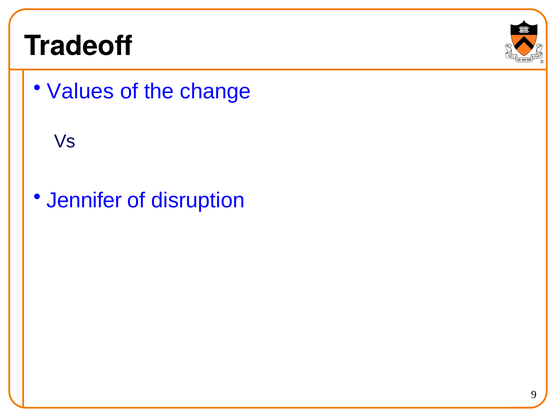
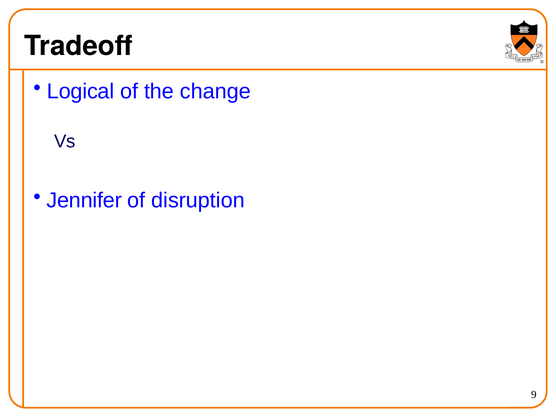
Values: Values -> Logical
